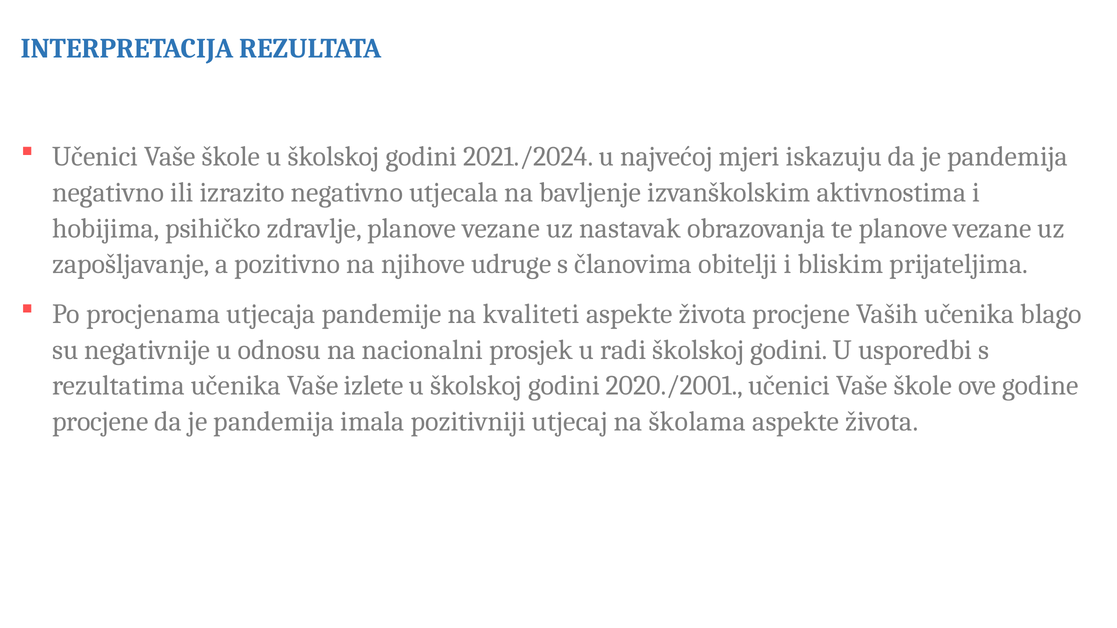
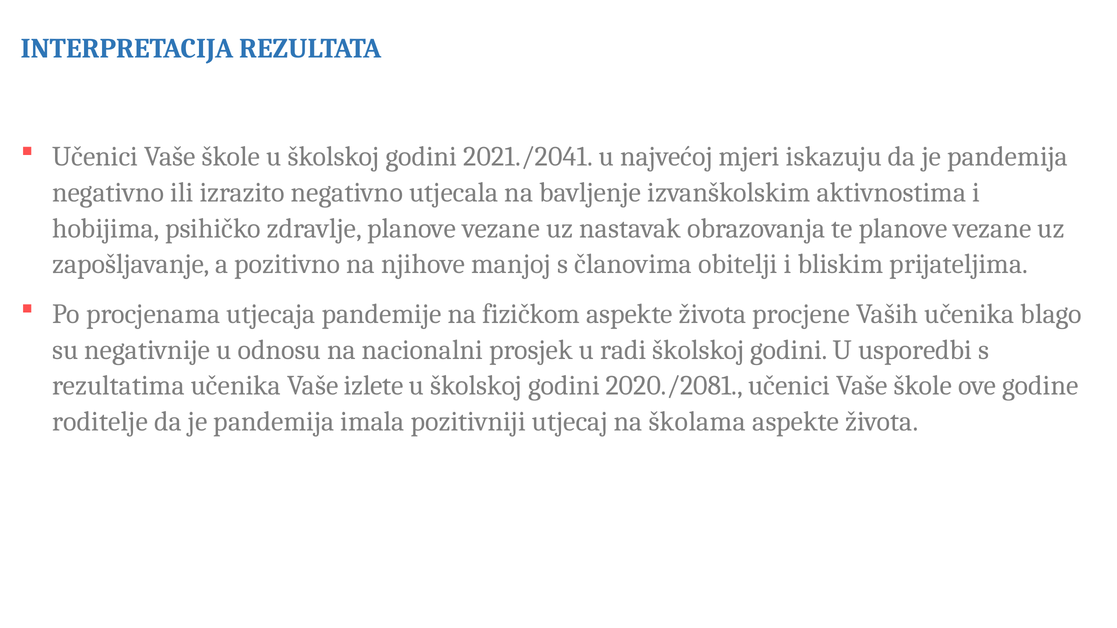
2021./2024: 2021./2024 -> 2021./2041
udruge: udruge -> manjoj
kvaliteti: kvaliteti -> fizičkom
2020./2001: 2020./2001 -> 2020./2081
procjene at (100, 422): procjene -> roditelje
